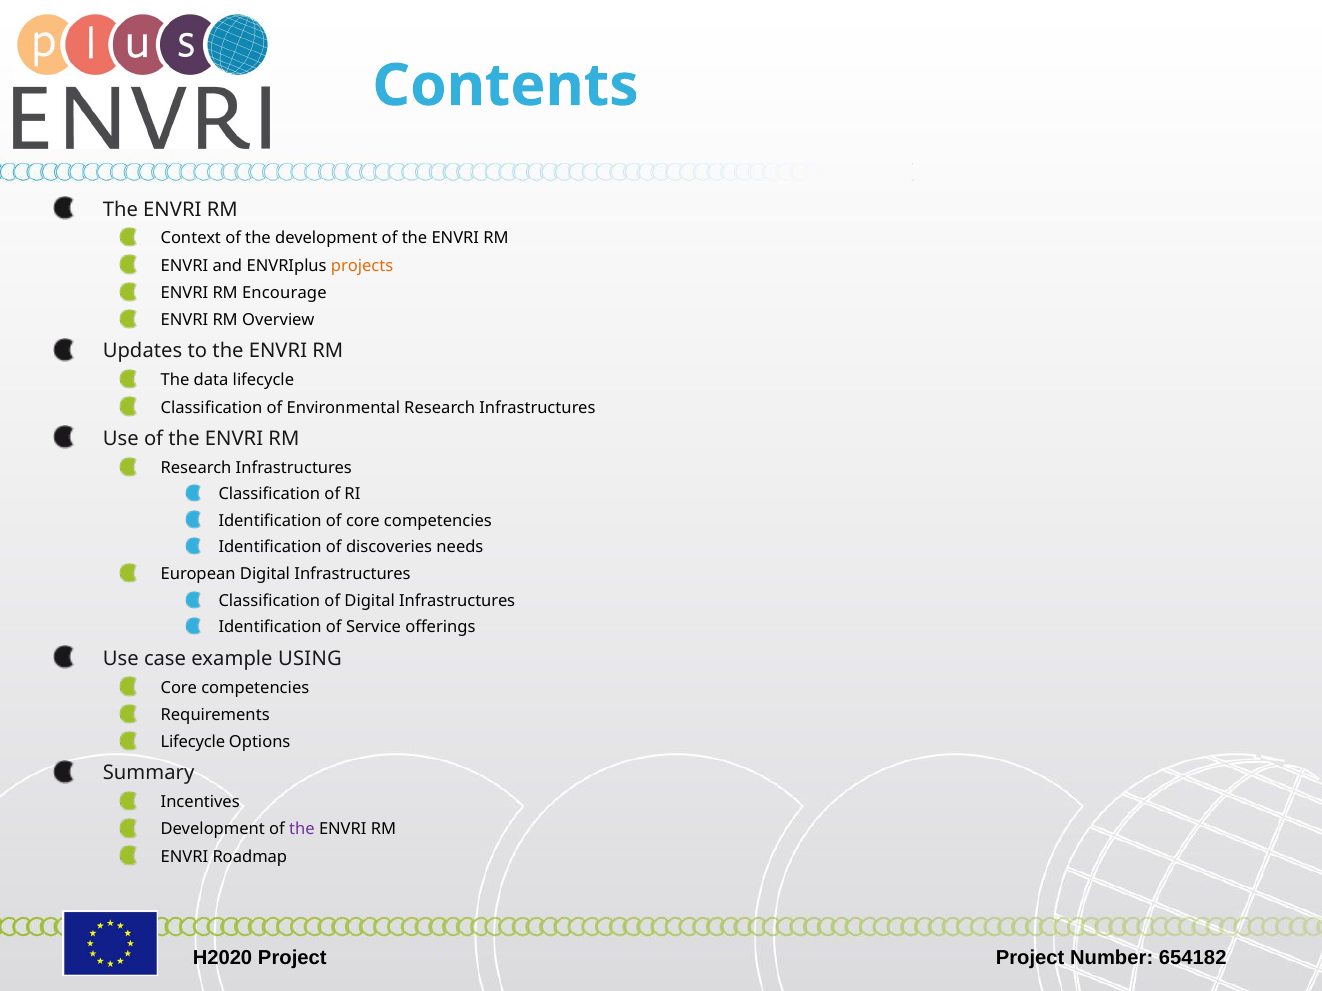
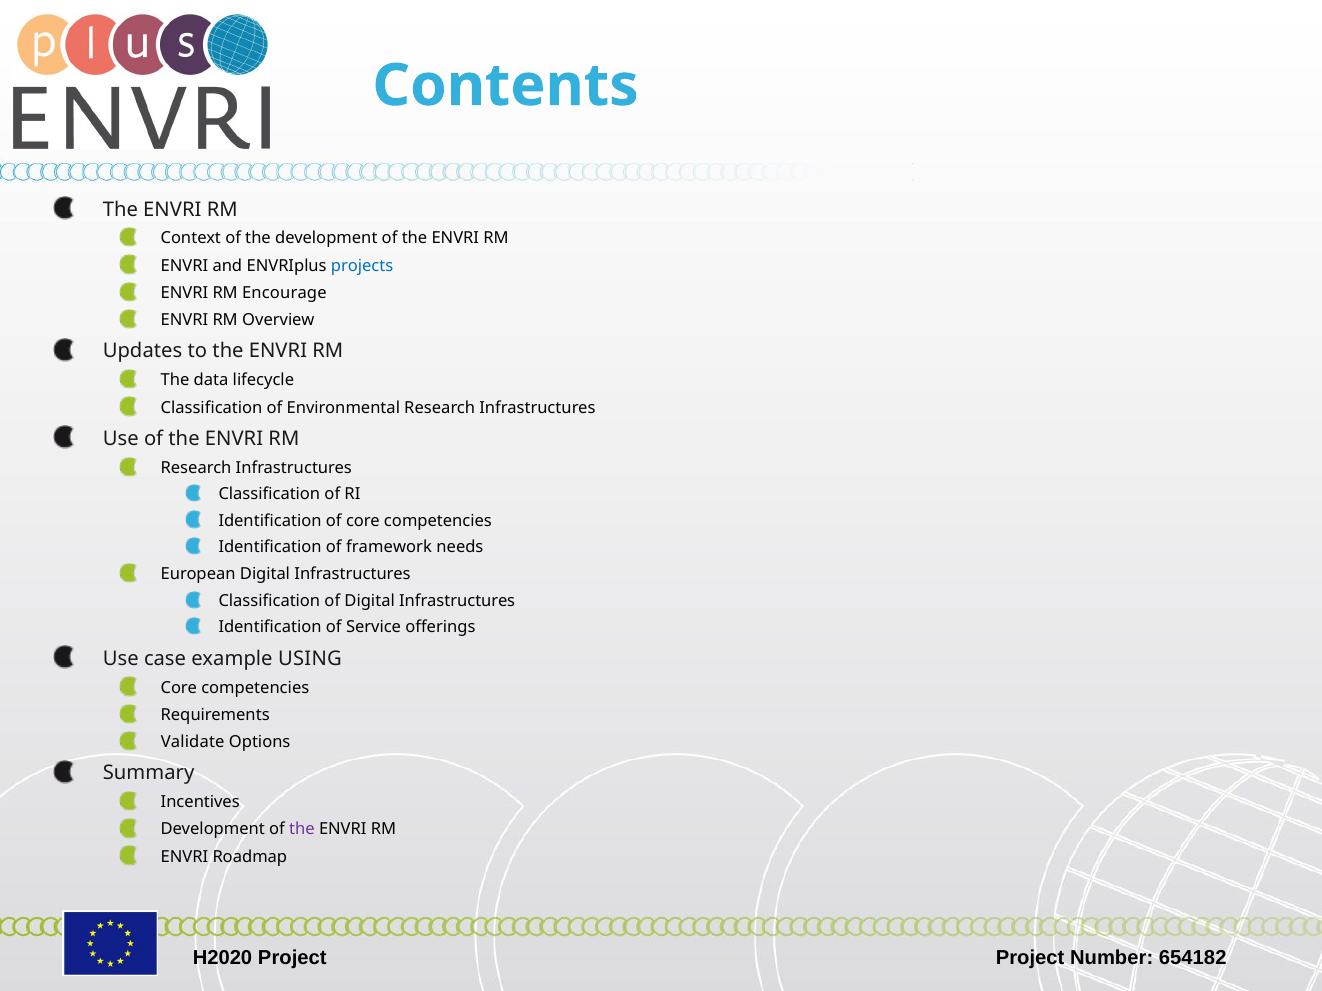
projects colour: orange -> blue
discoveries: discoveries -> framework
Lifecycle at (193, 742): Lifecycle -> Validate
